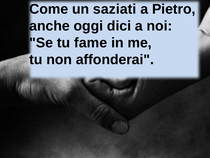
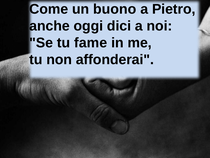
saziati: saziati -> buono
